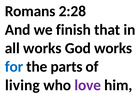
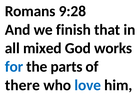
2:28: 2:28 -> 9:28
all works: works -> mixed
living: living -> there
love colour: purple -> blue
